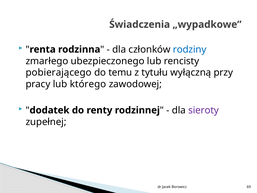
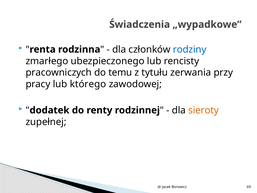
pobierającego: pobierającego -> pracowniczych
wyłączną: wyłączną -> zerwania
sieroty colour: purple -> orange
